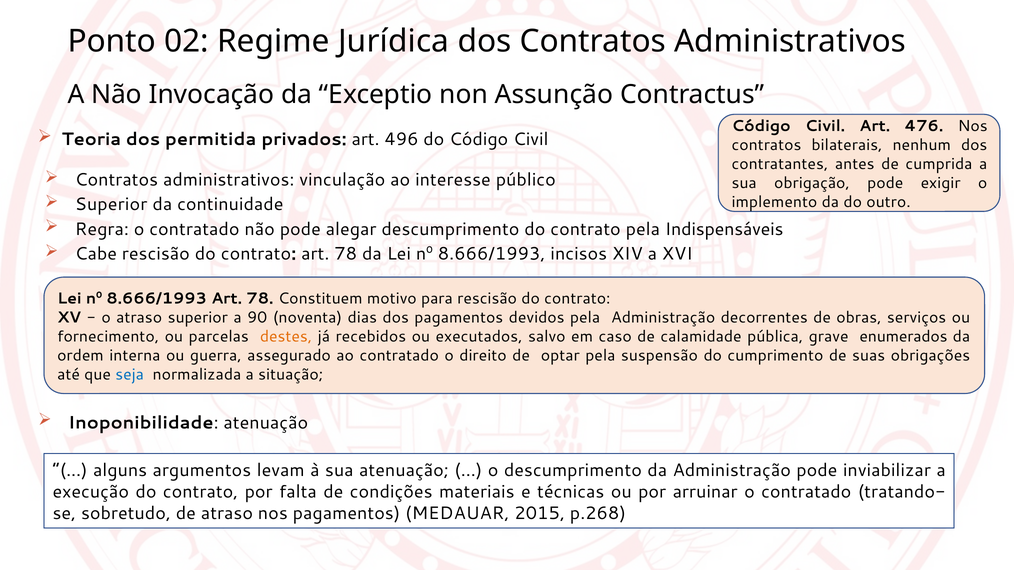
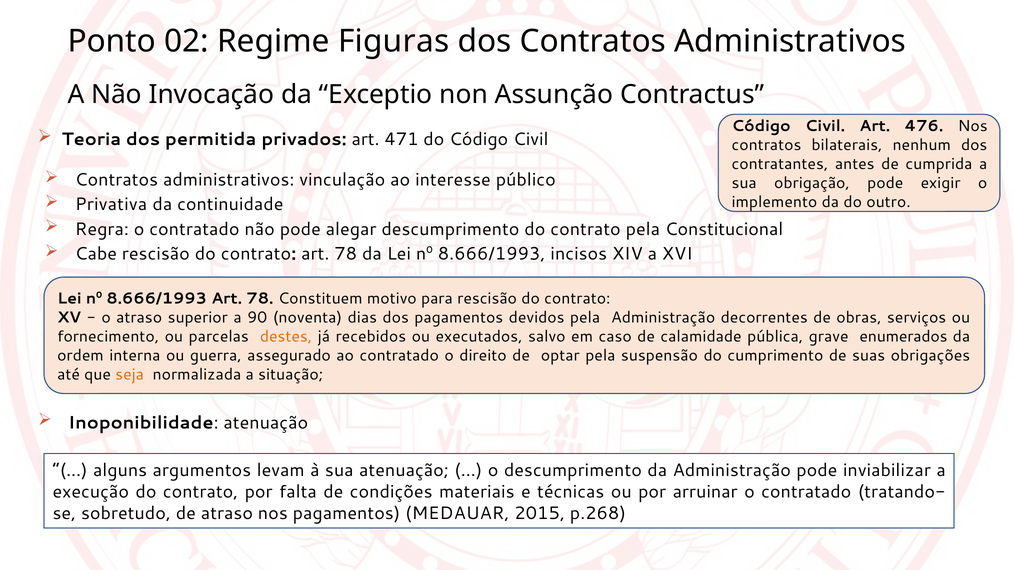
Jurídica: Jurídica -> Figuras
496: 496 -> 471
Superior at (111, 205): Superior -> Privativa
Indispensáveis: Indispensáveis -> Constitucional
seja colour: blue -> orange
